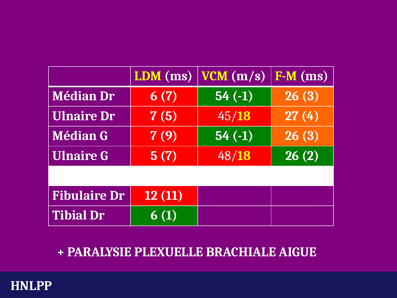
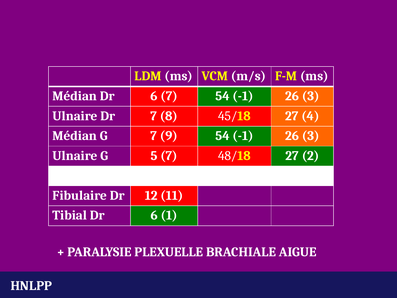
7 5: 5 -> 8
48/18 26: 26 -> 27
